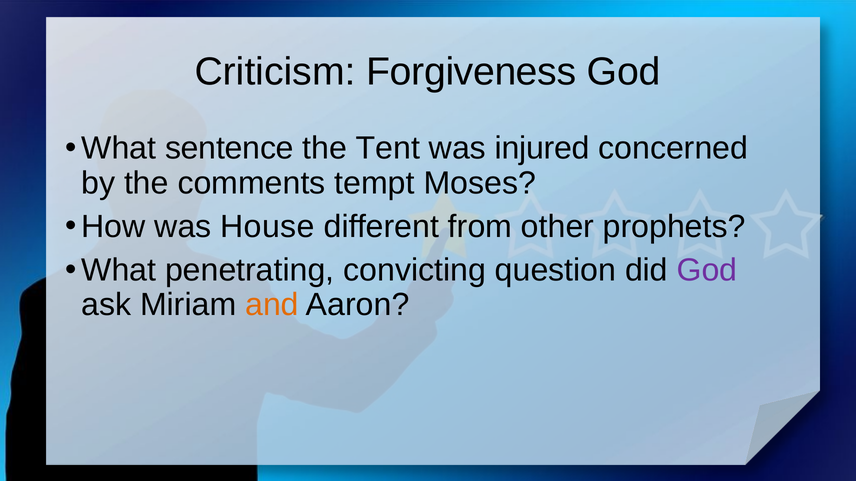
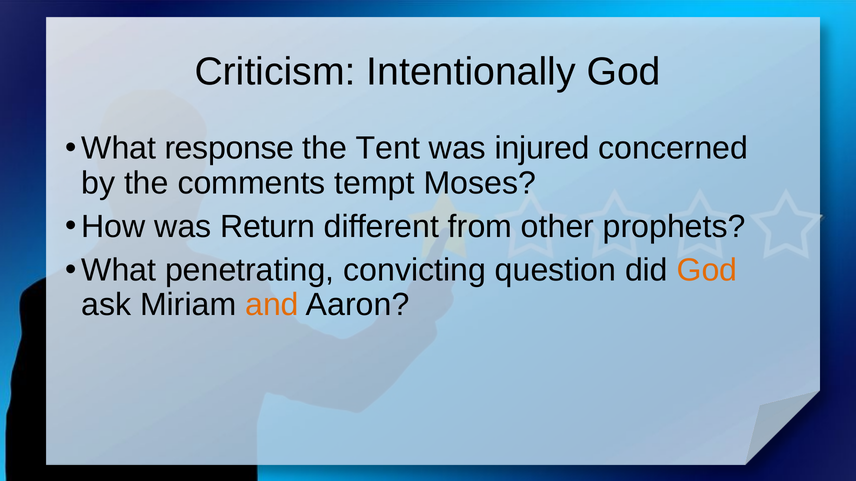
Forgiveness: Forgiveness -> Intentionally
sentence: sentence -> response
House: House -> Return
God at (707, 270) colour: purple -> orange
